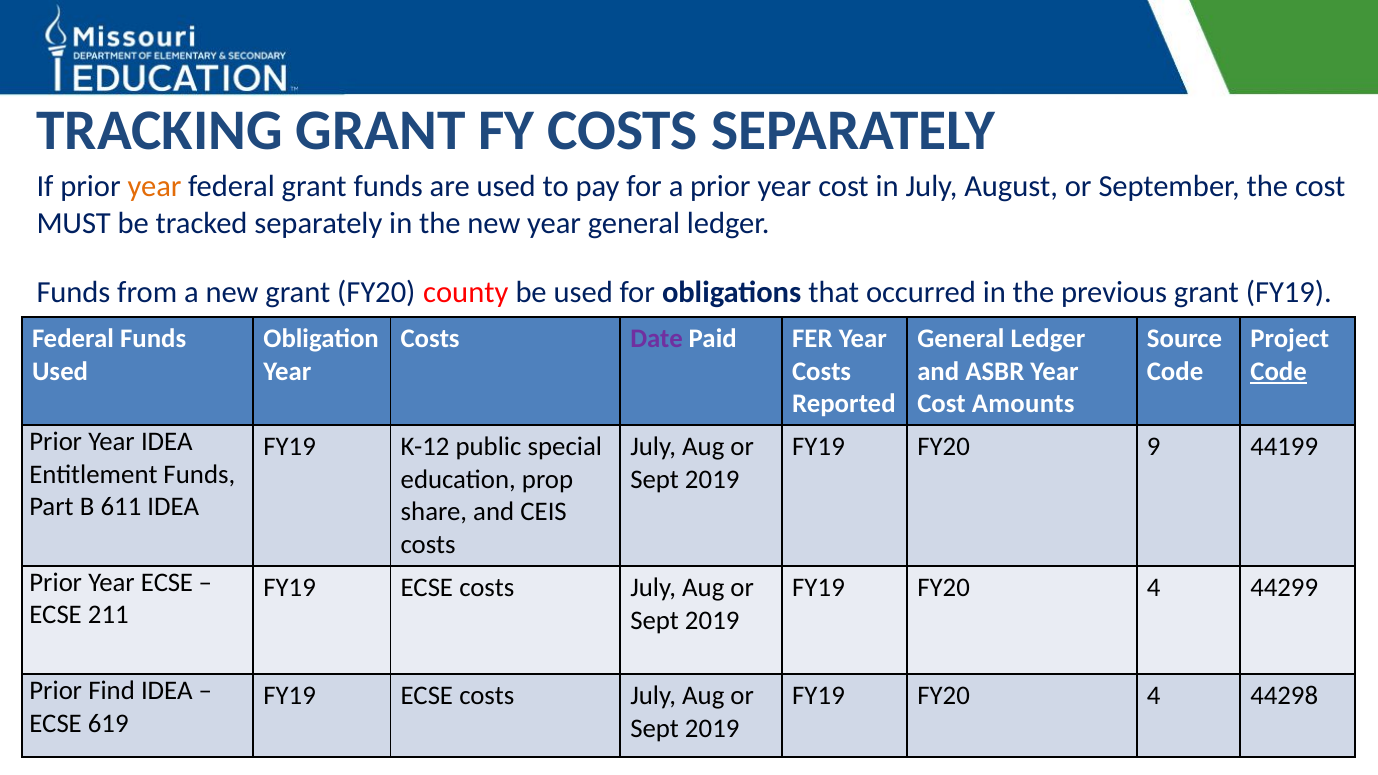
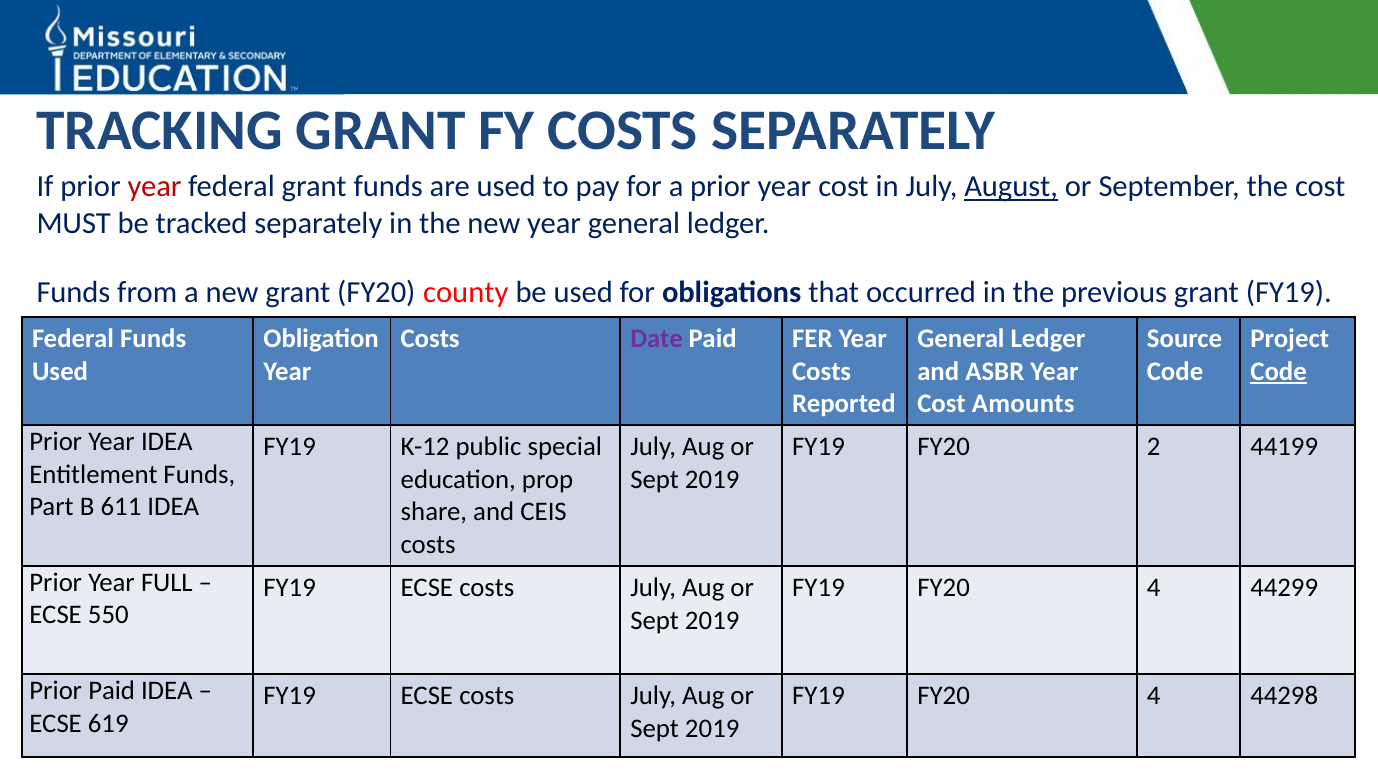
year at (154, 187) colour: orange -> red
August underline: none -> present
9: 9 -> 2
Year ECSE: ECSE -> FULL
211: 211 -> 550
Prior Find: Find -> Paid
